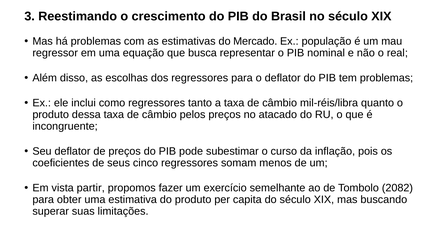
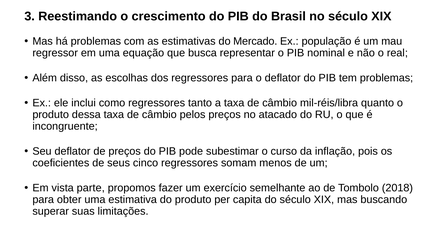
partir: partir -> parte
2082: 2082 -> 2018
